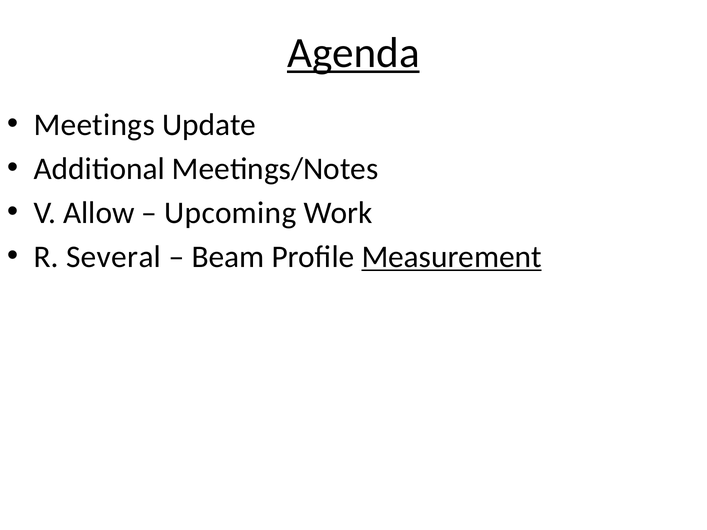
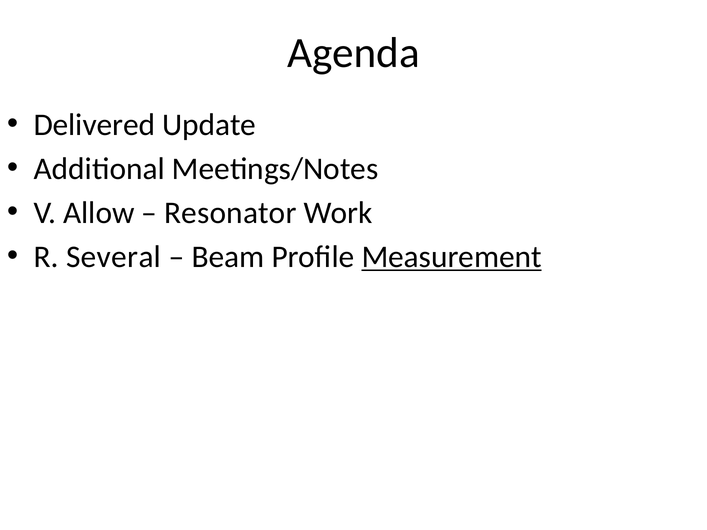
Agenda underline: present -> none
Meetings: Meetings -> Delivered
Upcoming: Upcoming -> Resonator
